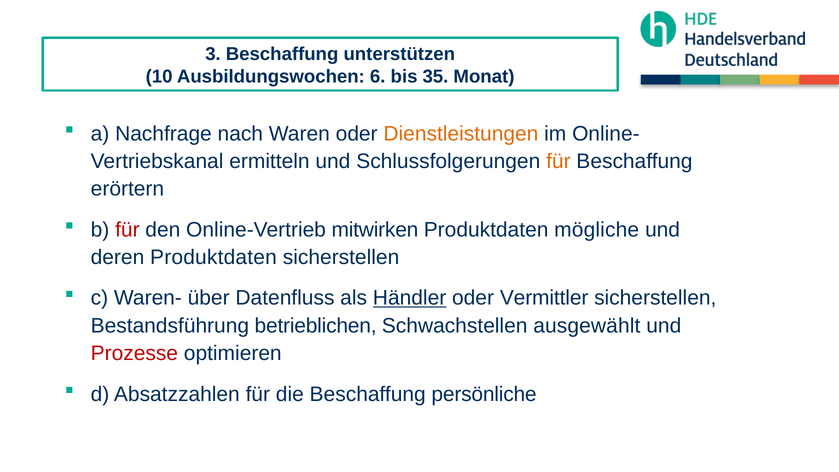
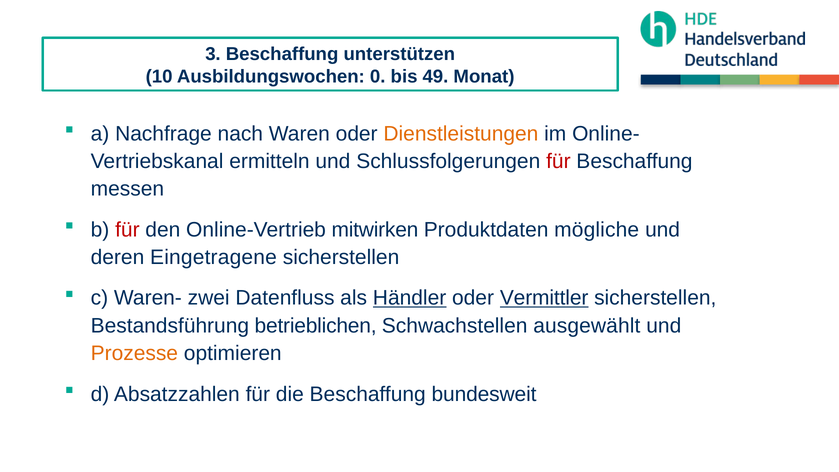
6: 6 -> 0
35: 35 -> 49
für at (558, 161) colour: orange -> red
erörtern: erörtern -> messen
deren Produktdaten: Produktdaten -> Eingetragene
über: über -> zwei
Vermittler underline: none -> present
Prozesse colour: red -> orange
persönliche: persönliche -> bundesweit
